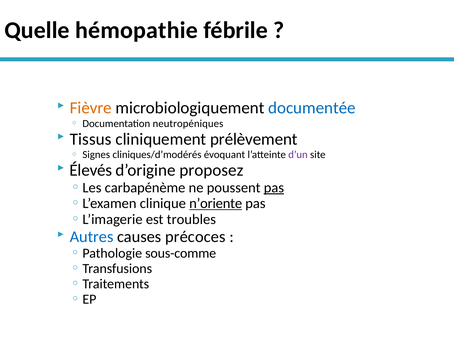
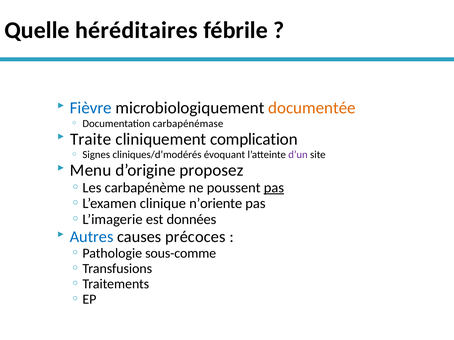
hémopathie: hémopathie -> héréditaires
Fièvre colour: orange -> blue
documentée colour: blue -> orange
neutropéniques: neutropéniques -> carbapénémase
Tissus: Tissus -> Traite
prélèvement: prélèvement -> complication
Élevés: Élevés -> Menu
n’oriente underline: present -> none
troubles: troubles -> données
